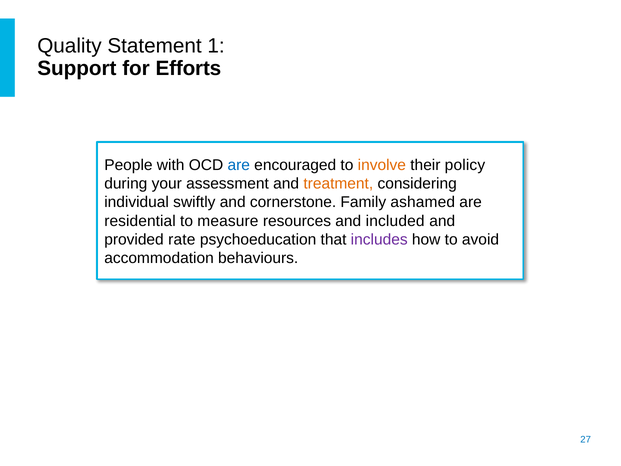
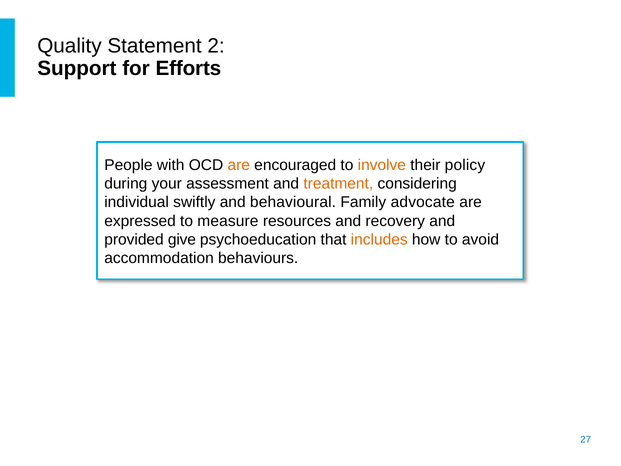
1: 1 -> 2
are at (239, 165) colour: blue -> orange
cornerstone: cornerstone -> behavioural
ashamed: ashamed -> advocate
residential: residential -> expressed
included: included -> recovery
rate: rate -> give
includes colour: purple -> orange
